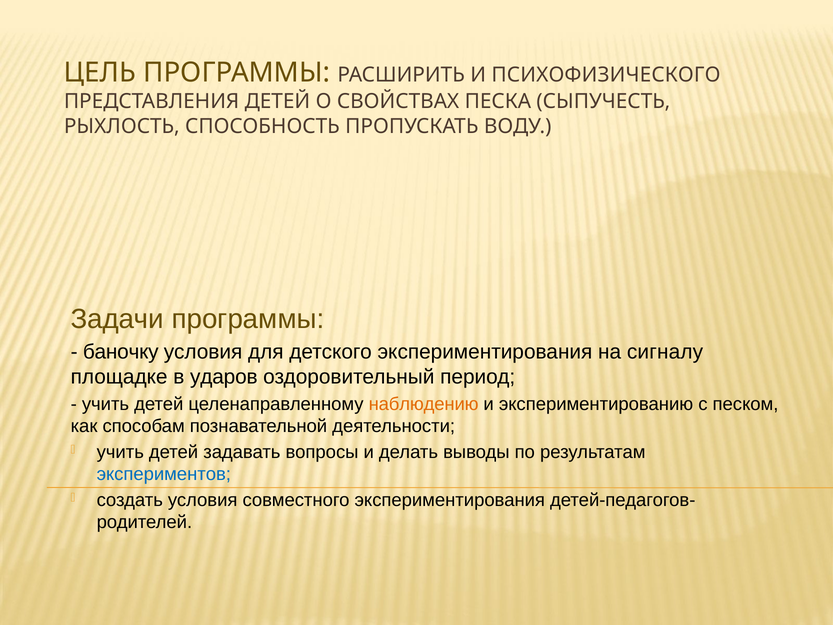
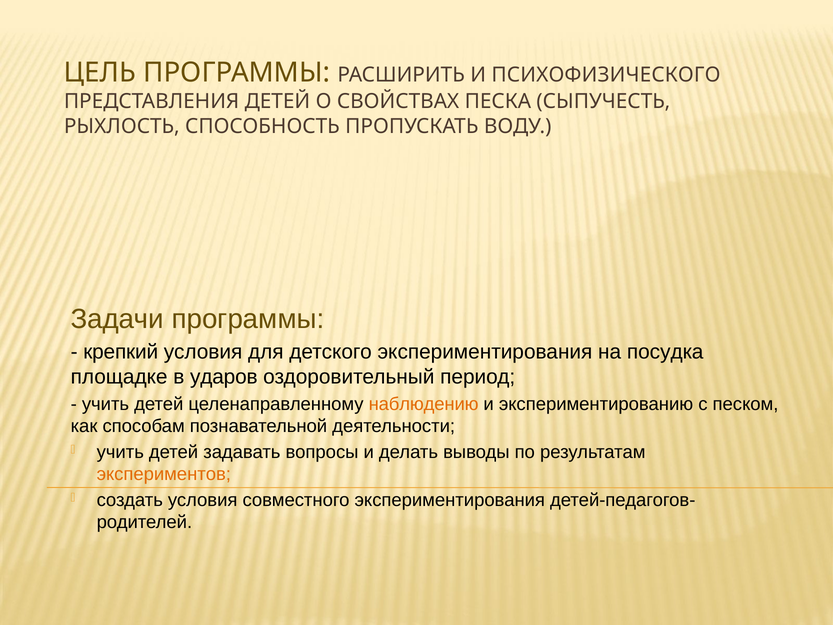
баночку: баночку -> крепкий
сигналу: сигналу -> посудка
экспериментов colour: blue -> orange
